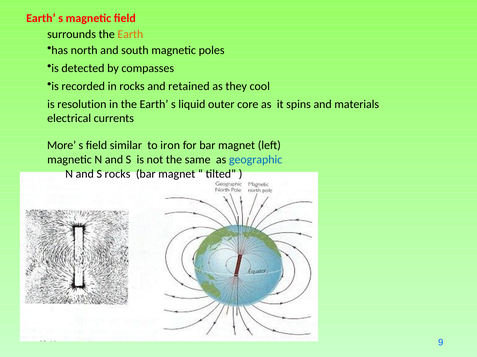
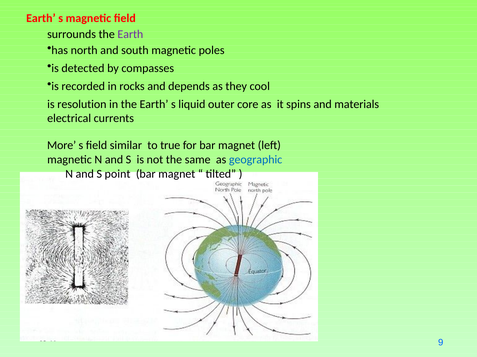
Earth at (130, 34) colour: orange -> purple
retained: retained -> depends
iron: iron -> true
S rocks: rocks -> point
